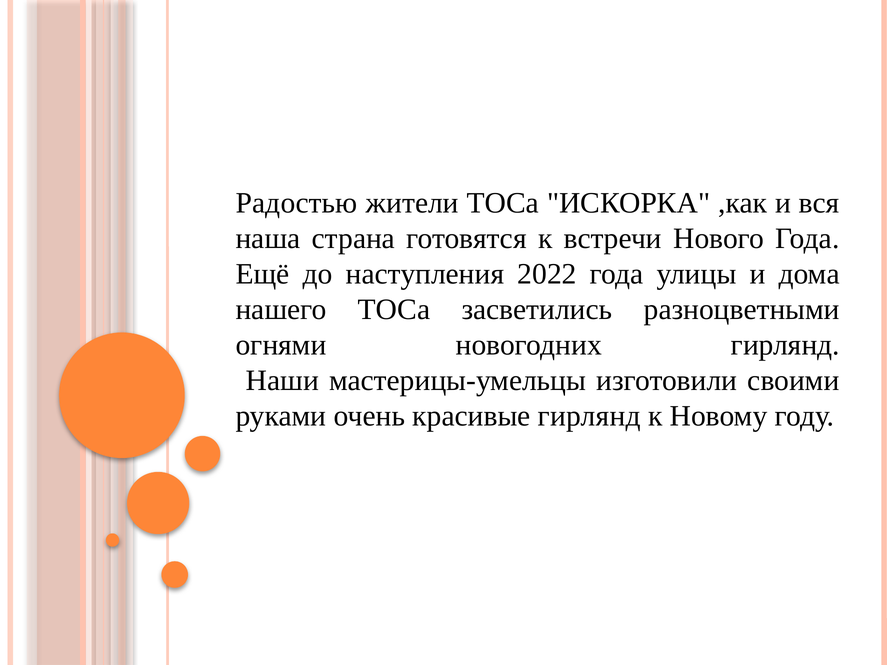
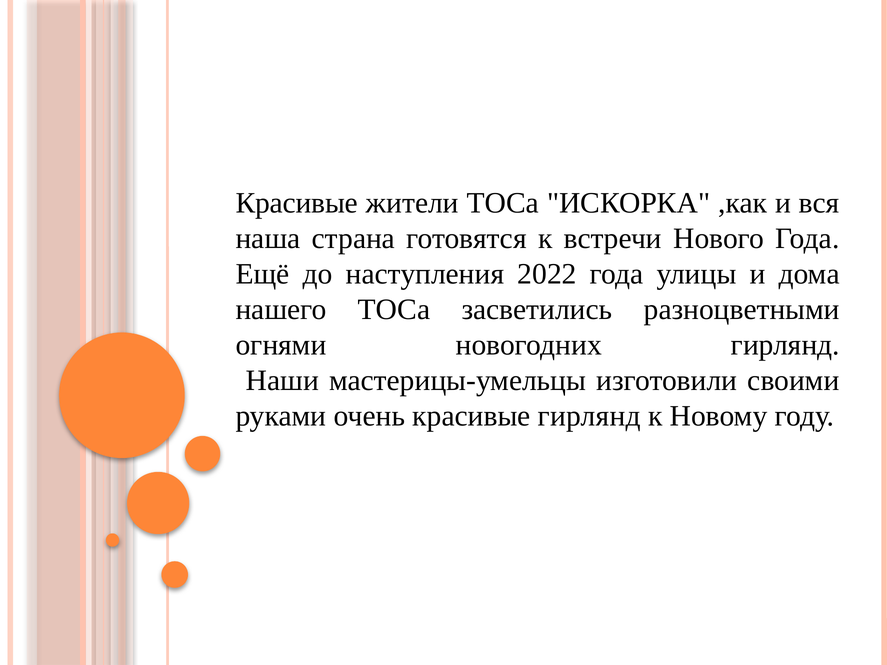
Радостью at (297, 203): Радостью -> Красивые
